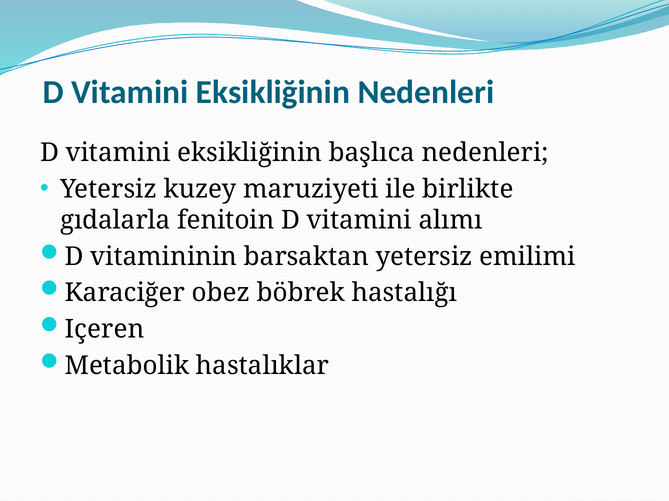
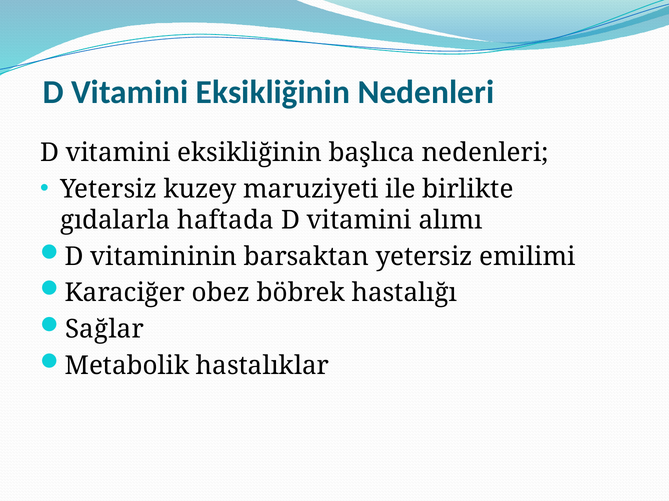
fenitoin: fenitoin -> haftada
Içeren: Içeren -> Sağlar
